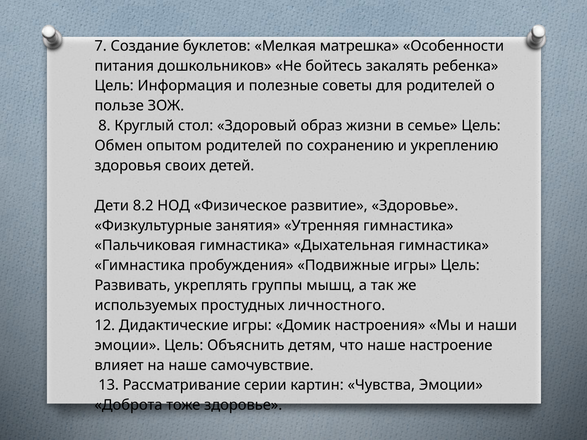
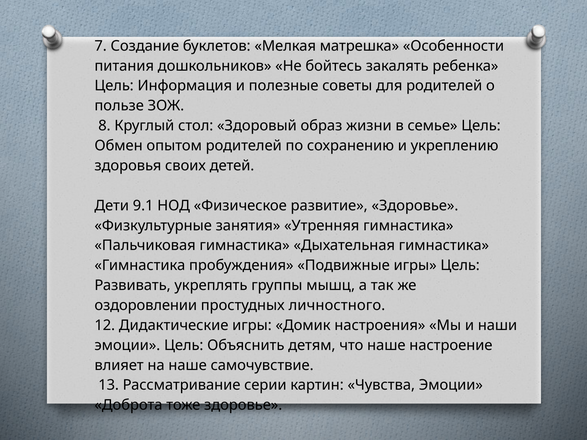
8.2: 8.2 -> 9.1
используемых: используемых -> оздоровлении
